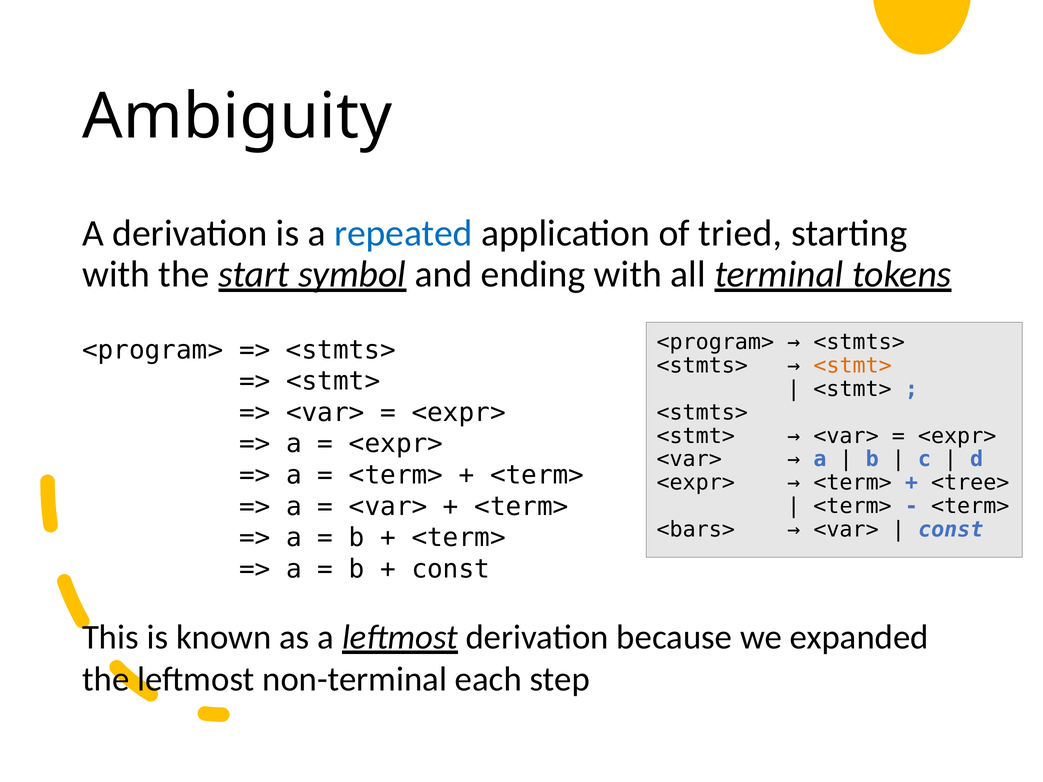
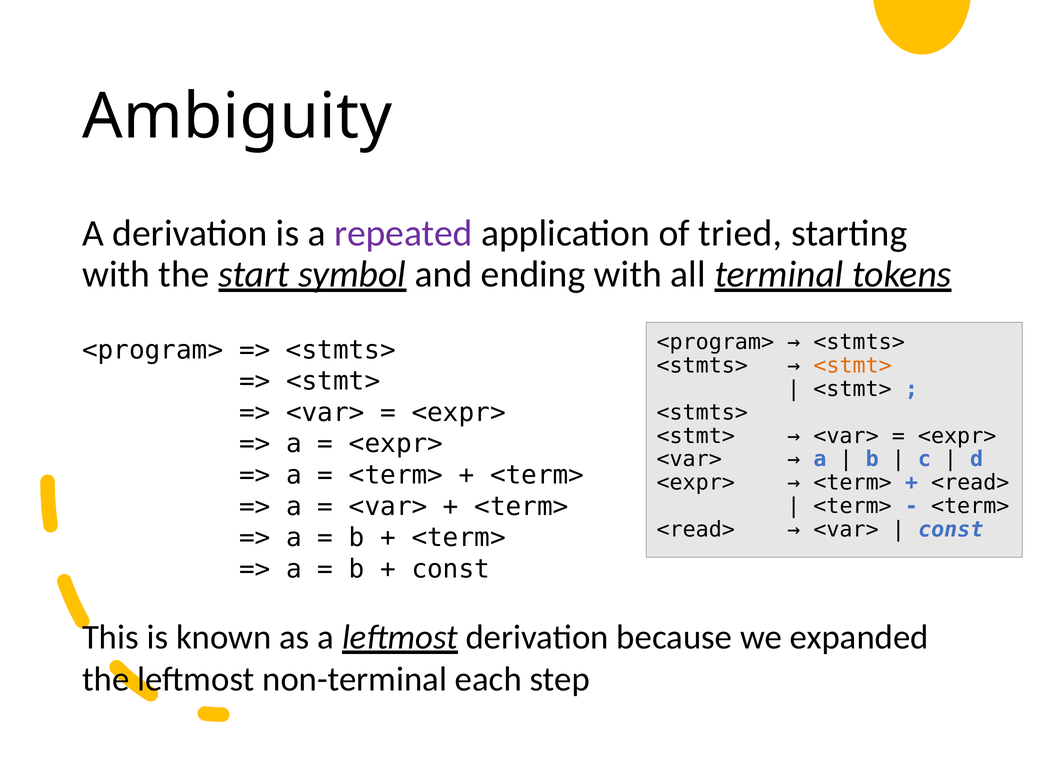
repeated colour: blue -> purple
<tree> at (970, 483): <tree> -> <read>
<bars> at (696, 530): <bars> -> <read>
